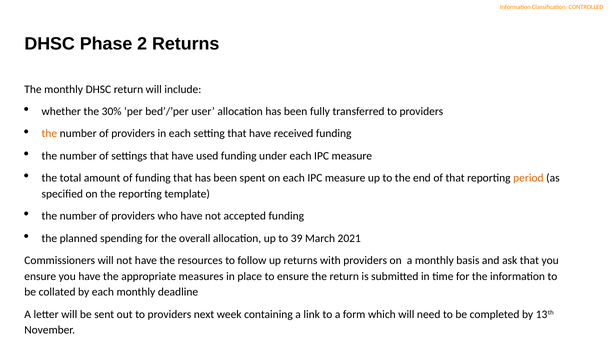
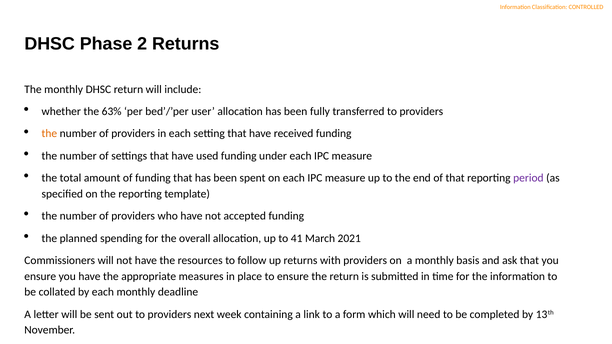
30%: 30% -> 63%
period colour: orange -> purple
39: 39 -> 41
